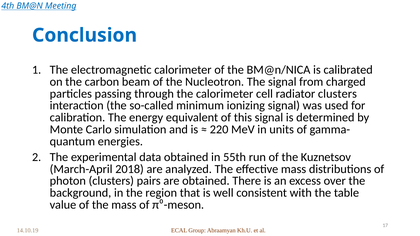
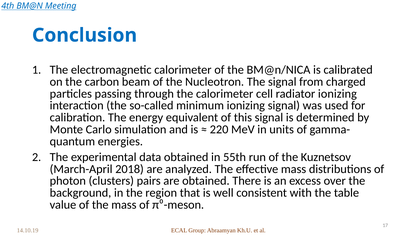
radiator clusters: clusters -> ionizing
